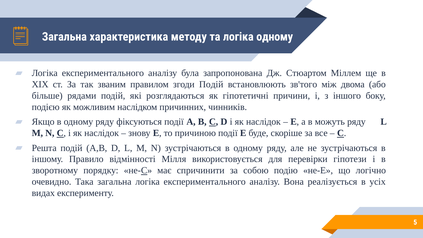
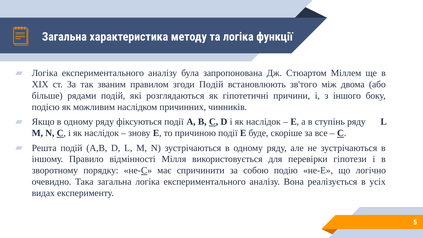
логіка одному: одному -> функції
можуть: можуть -> ступінь
